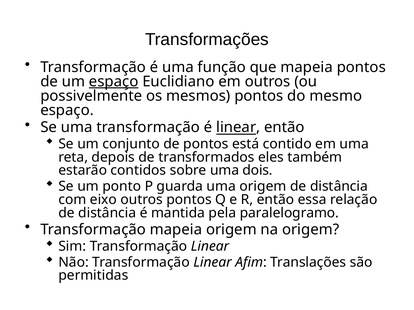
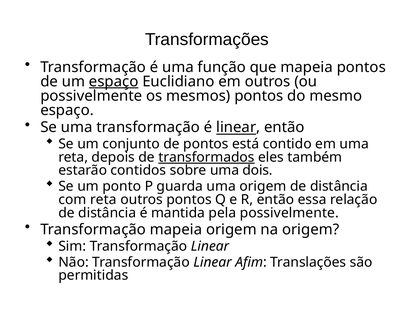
transformados underline: none -> present
com eixo: eixo -> reta
pela paralelogramo: paralelogramo -> possivelmente
